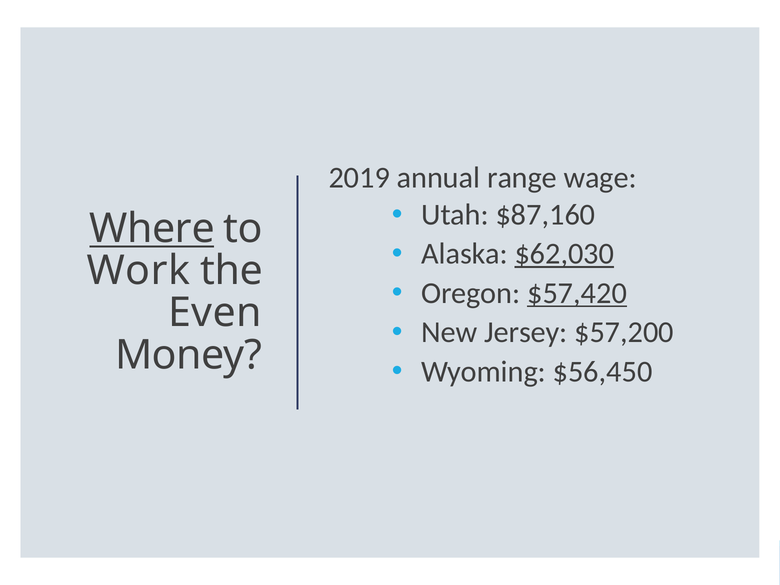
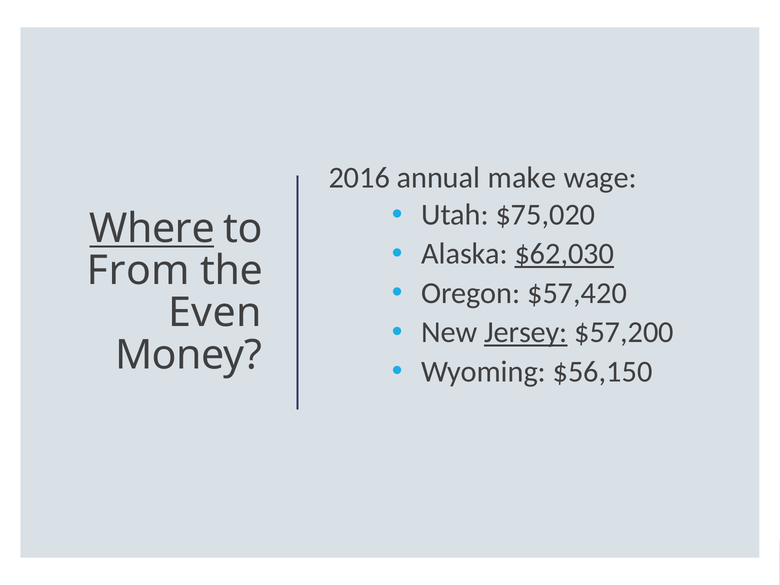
2019: 2019 -> 2016
range: range -> make
$87,160: $87,160 -> $75,020
Work: Work -> From
$57,420 underline: present -> none
Jersey underline: none -> present
$56,450: $56,450 -> $56,150
